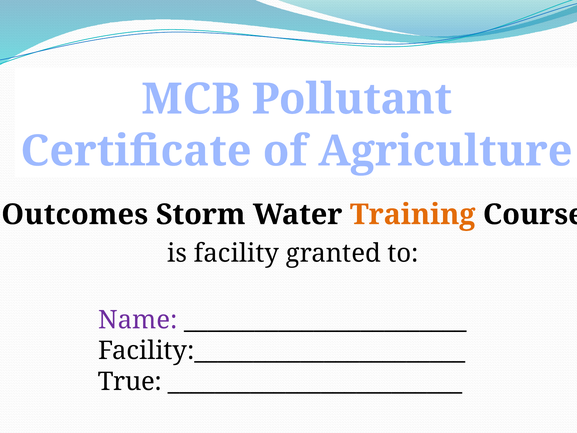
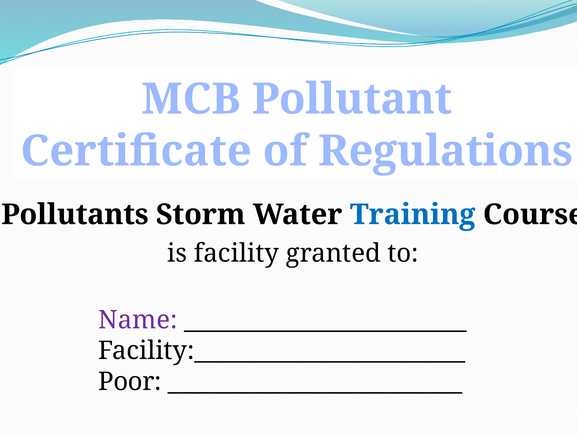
Agriculture: Agriculture -> Regulations
Outcomes: Outcomes -> Pollutants
Training colour: orange -> blue
True: True -> Poor
